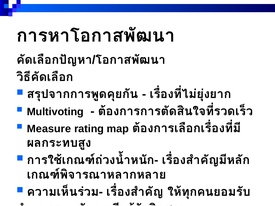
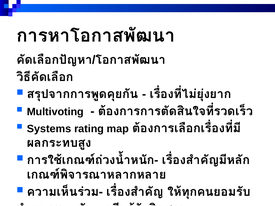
Measure: Measure -> Systems
